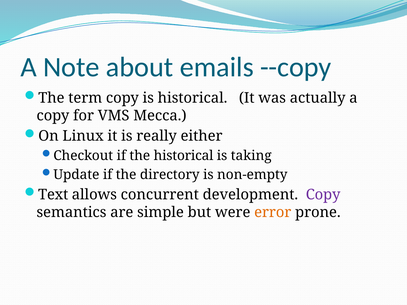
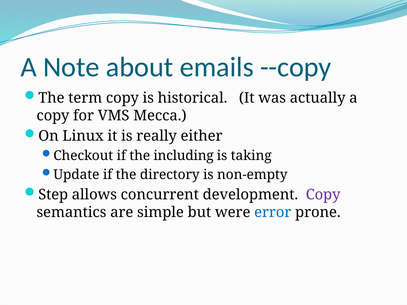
the historical: historical -> including
Text: Text -> Step
error colour: orange -> blue
